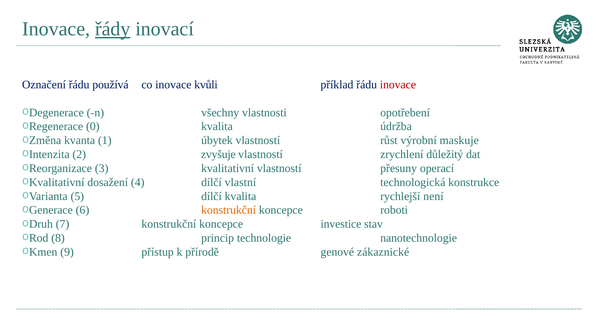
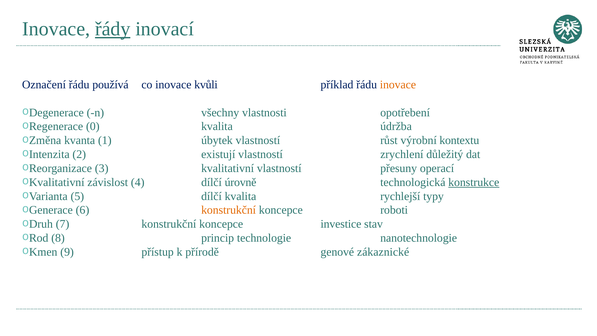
inovace at (398, 85) colour: red -> orange
maskuje: maskuje -> kontextu
zvyšuje: zvyšuje -> existují
dosažení: dosažení -> závislost
vlastní: vlastní -> úrovně
konstrukce underline: none -> present
není: není -> typy
